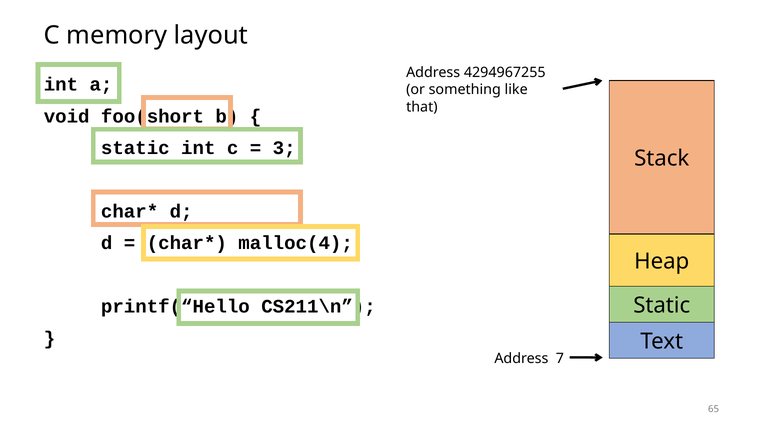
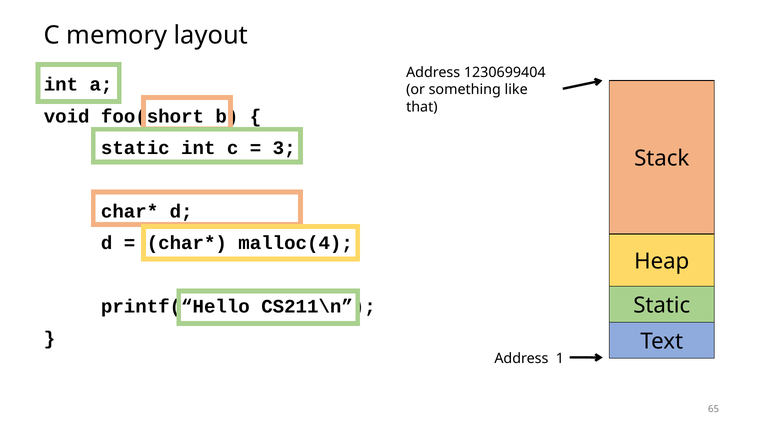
4294967255: 4294967255 -> 1230699404
7: 7 -> 1
